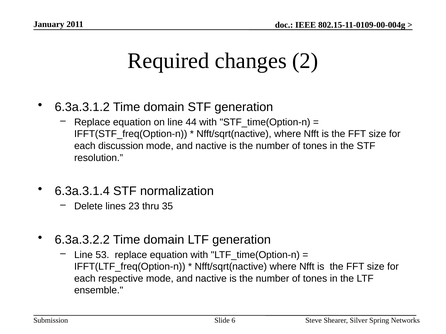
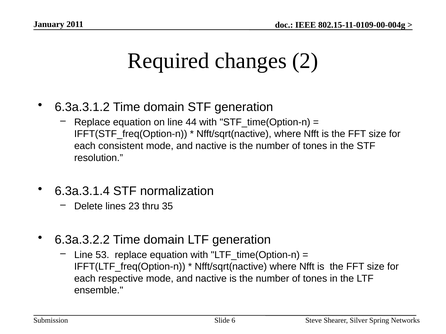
discussion: discussion -> consistent
